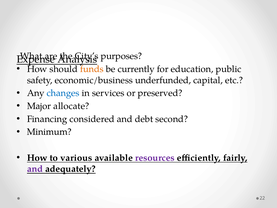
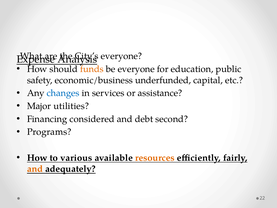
purposes at (121, 56): purposes -> everyone
be currently: currently -> everyone
preserved: preserved -> assistance
allocate: allocate -> utilities
Minimum: Minimum -> Programs
resources colour: purple -> orange
and at (35, 169) colour: purple -> orange
